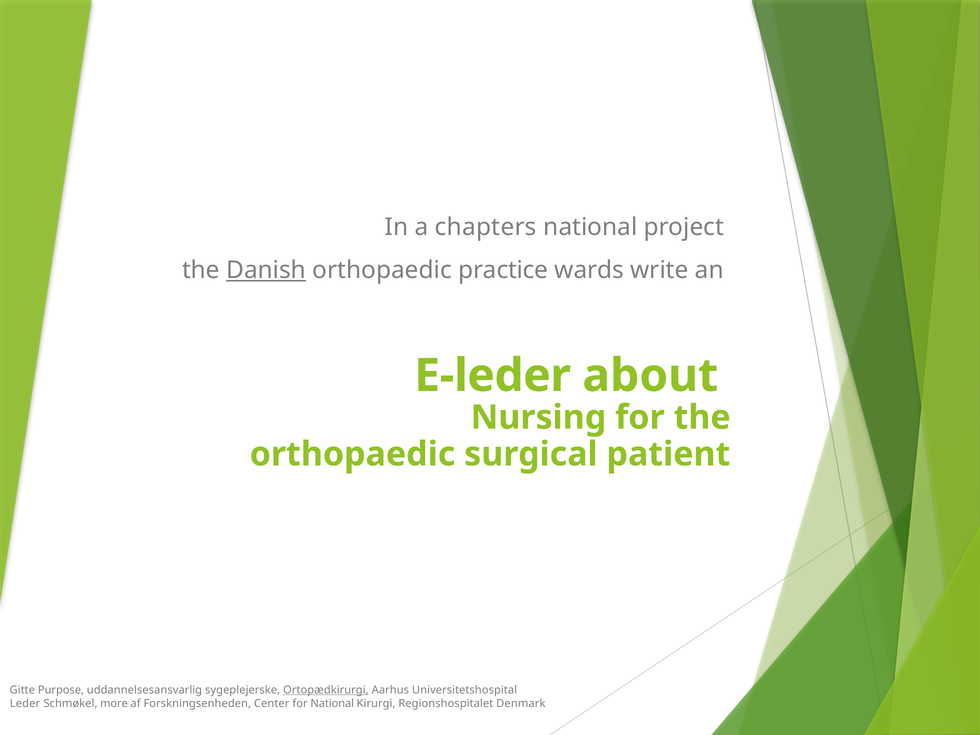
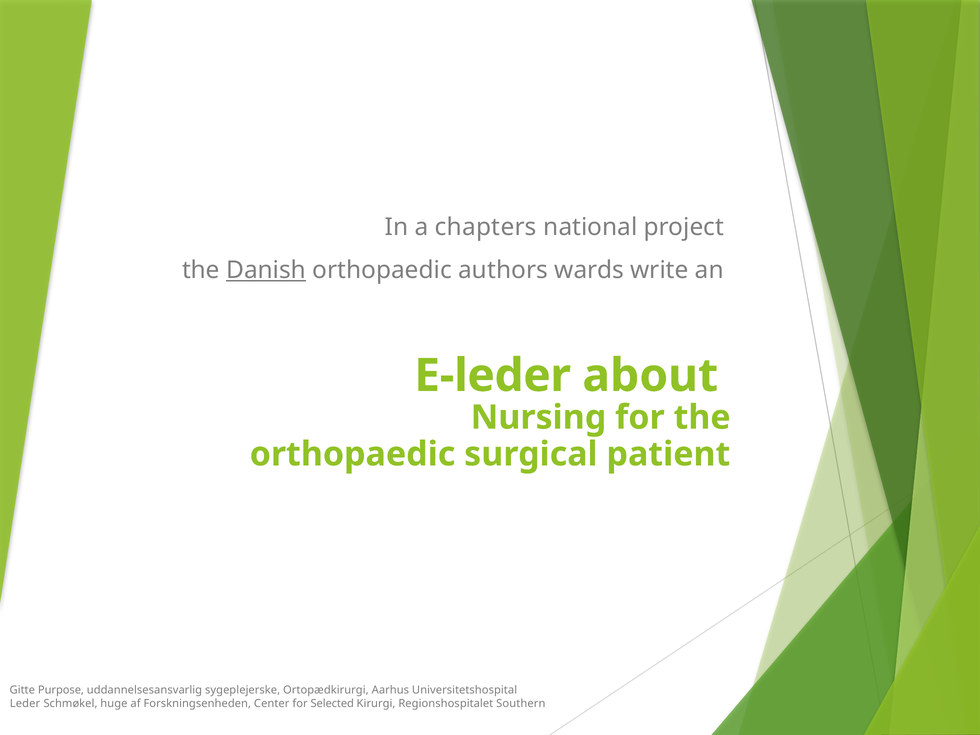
practice: practice -> authors
Ortopædkirurgi underline: present -> none
more: more -> huge
for National: National -> Selected
Denmark: Denmark -> Southern
